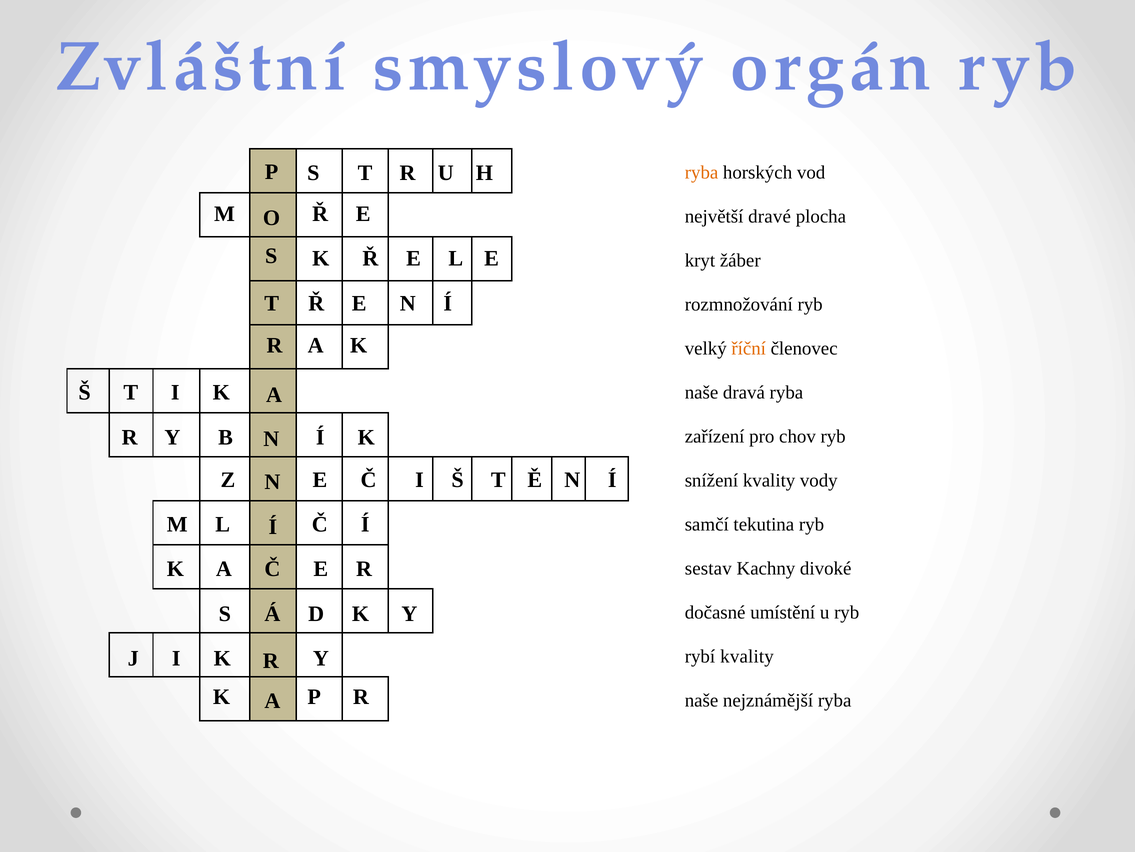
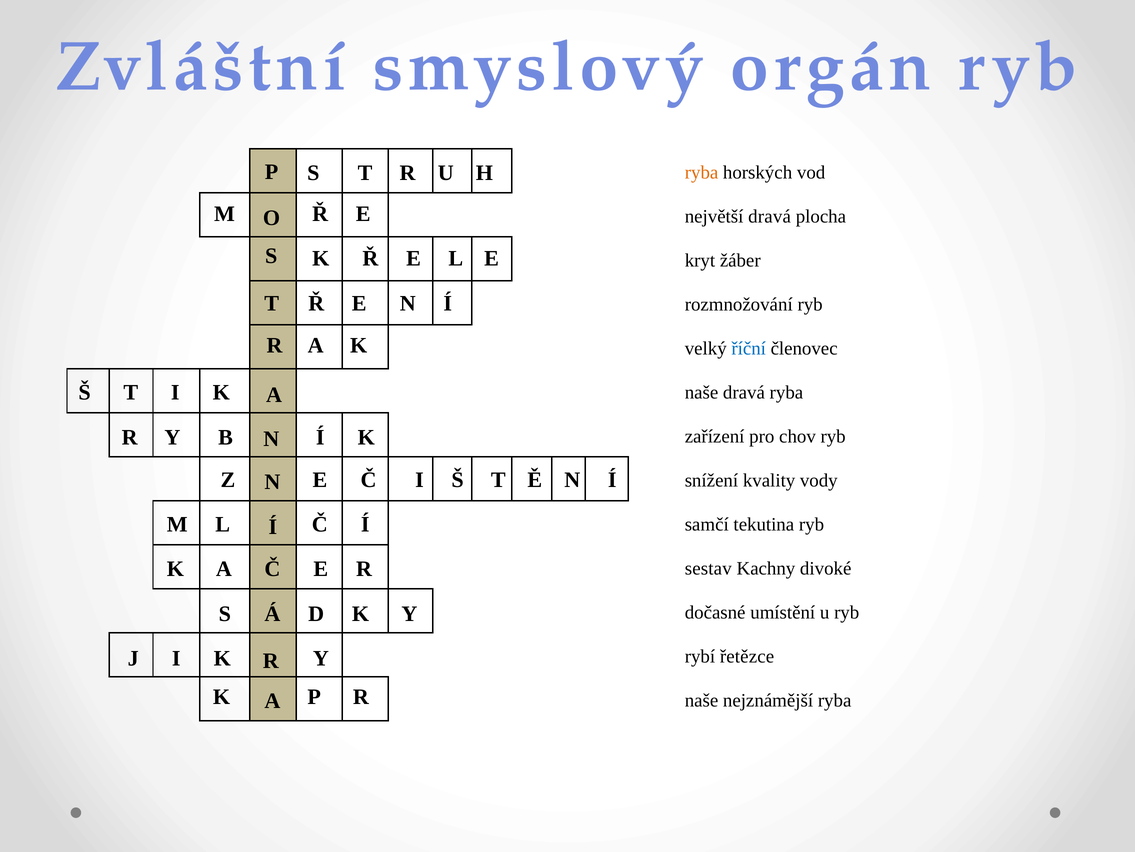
největší dravé: dravé -> dravá
říční colour: orange -> blue
rybí kvality: kvality -> řetězce
